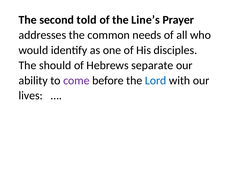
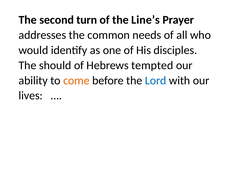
told: told -> turn
separate: separate -> tempted
come colour: purple -> orange
